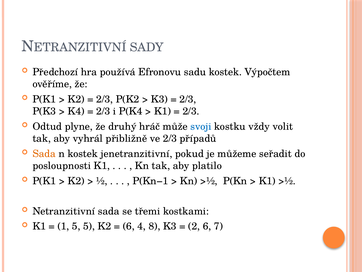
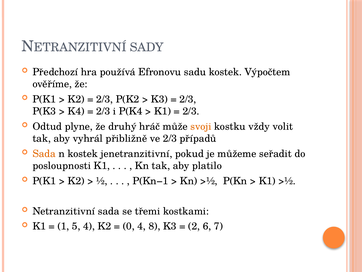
svoji colour: blue -> orange
5 5: 5 -> 4
6 at (129, 226): 6 -> 0
